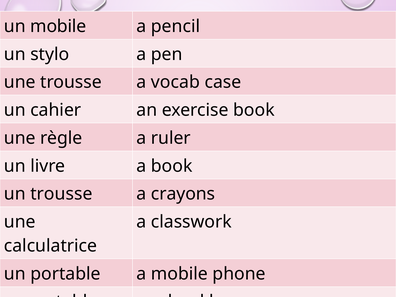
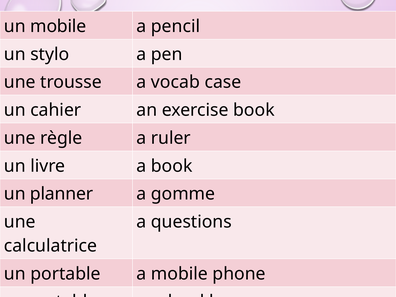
un trousse: trousse -> planner
a crayons: crayons -> gomme
classwork: classwork -> questions
